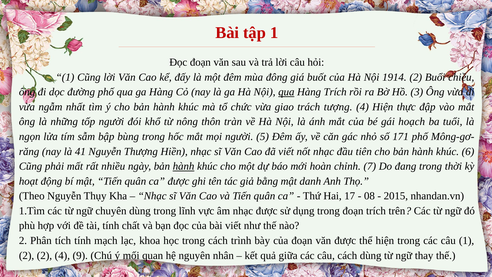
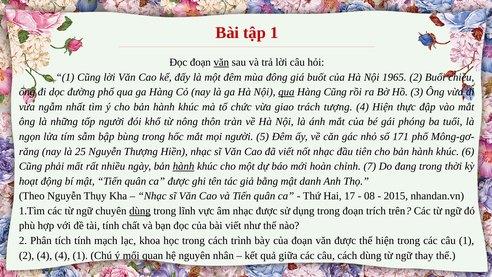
văn at (221, 62) underline: none -> present
1914: 1914 -> 1965
Hàng Trích: Trích -> Cũng
hoạch: hoạch -> phóng
41: 41 -> 25
dùng at (140, 211) underline: none -> present
2 2: 2 -> 4
4 9: 9 -> 1
